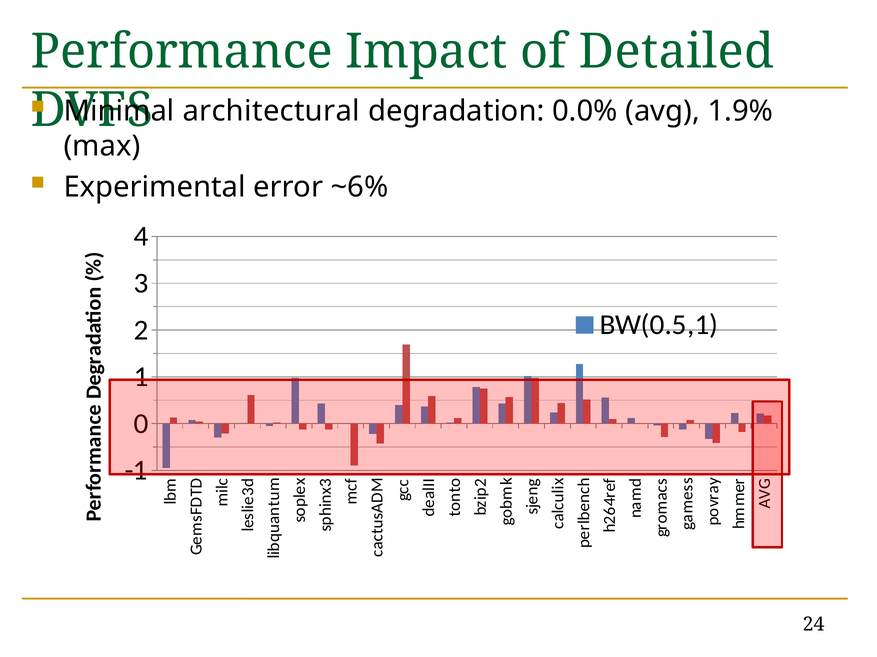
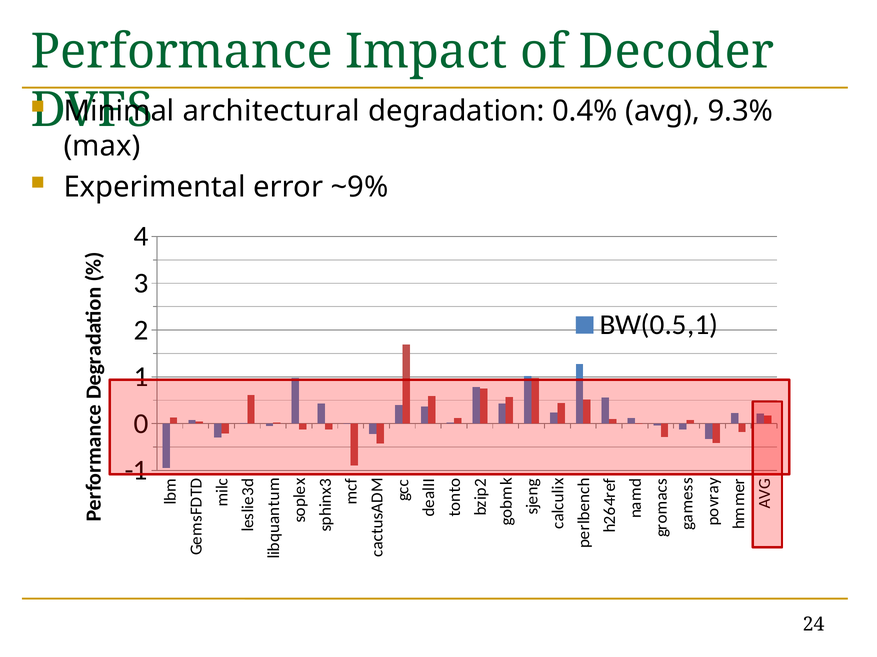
Detailed: Detailed -> Decoder
0.0%: 0.0% -> 0.4%
1.9%: 1.9% -> 9.3%
~6%: ~6% -> ~9%
